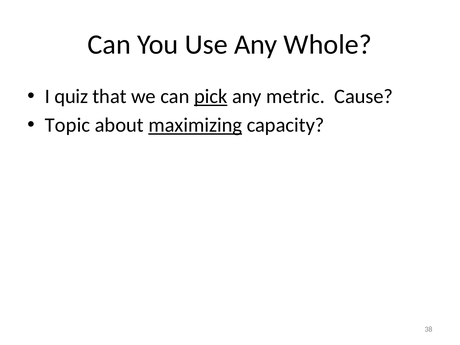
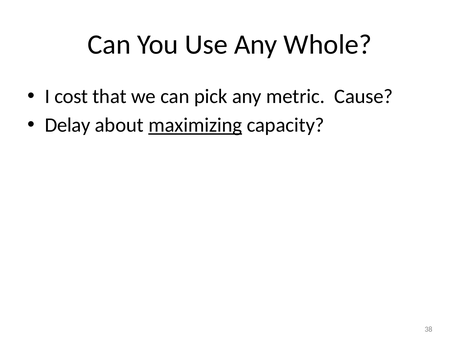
quiz: quiz -> cost
pick underline: present -> none
Topic: Topic -> Delay
